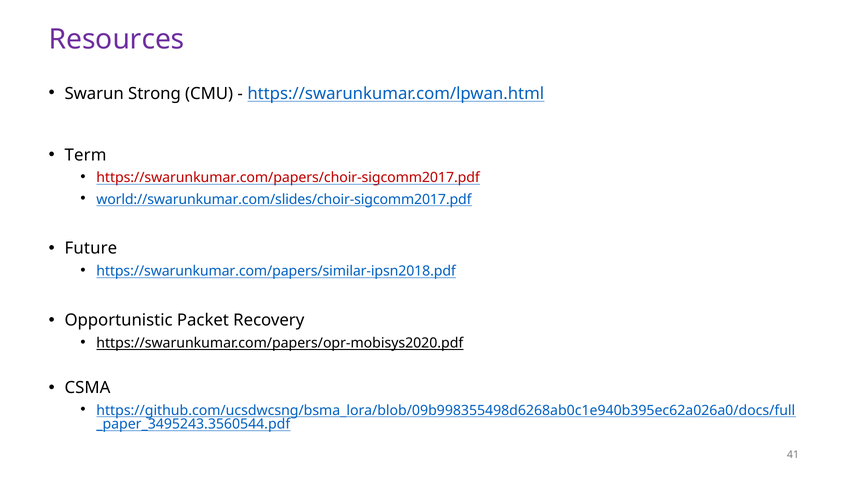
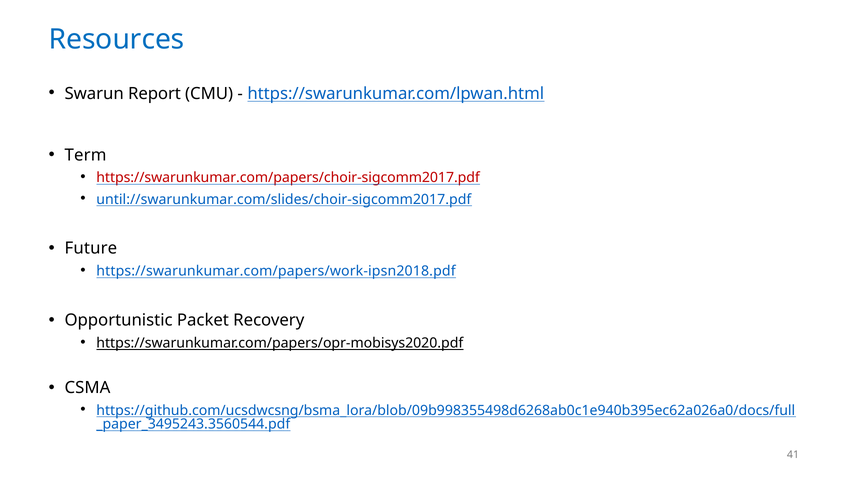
Resources colour: purple -> blue
Strong: Strong -> Report
world://swarunkumar.com/slides/choir-sigcomm2017.pdf: world://swarunkumar.com/slides/choir-sigcomm2017.pdf -> until://swarunkumar.com/slides/choir-sigcomm2017.pdf
https://swarunkumar.com/papers/similar-ipsn2018.pdf: https://swarunkumar.com/papers/similar-ipsn2018.pdf -> https://swarunkumar.com/papers/work-ipsn2018.pdf
